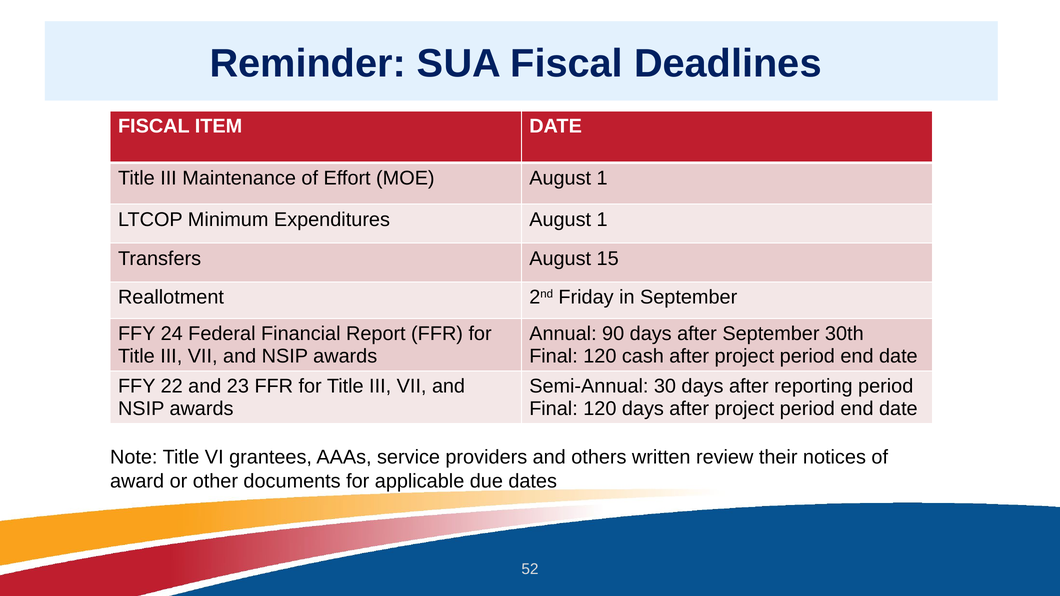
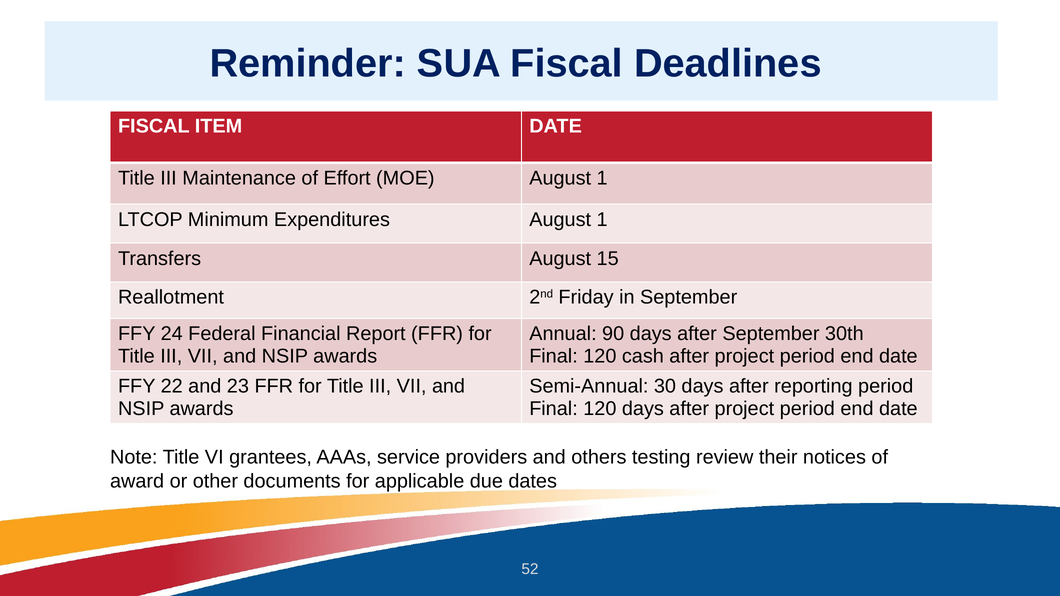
written: written -> testing
